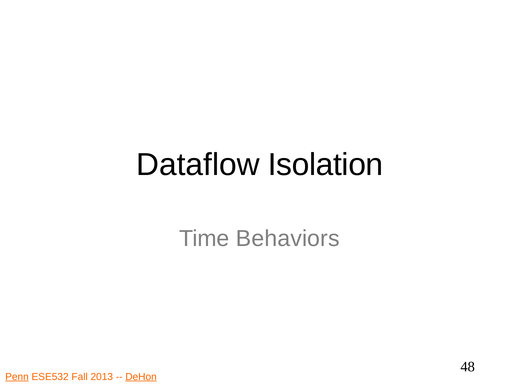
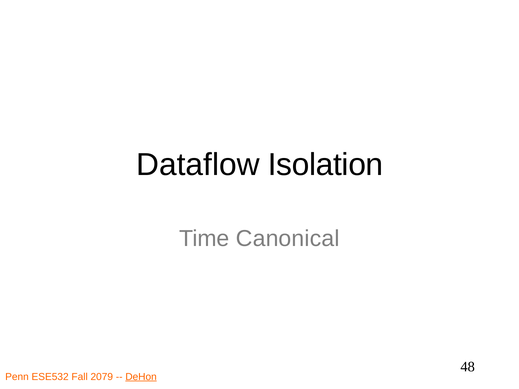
Behaviors: Behaviors -> Canonical
Penn underline: present -> none
2013: 2013 -> 2079
